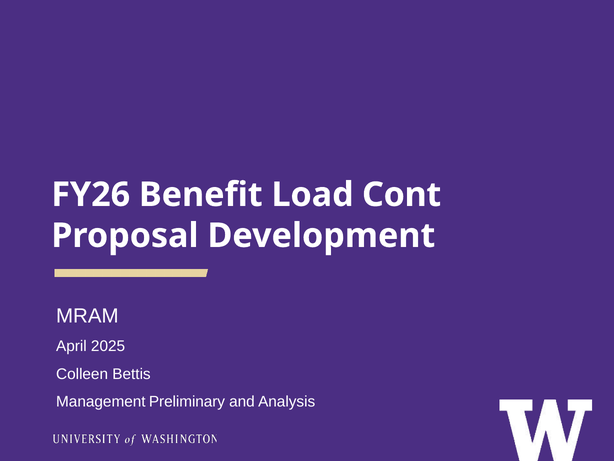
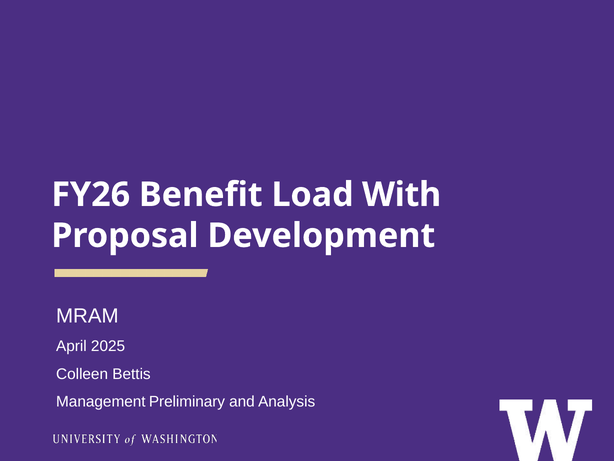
Cont: Cont -> With
